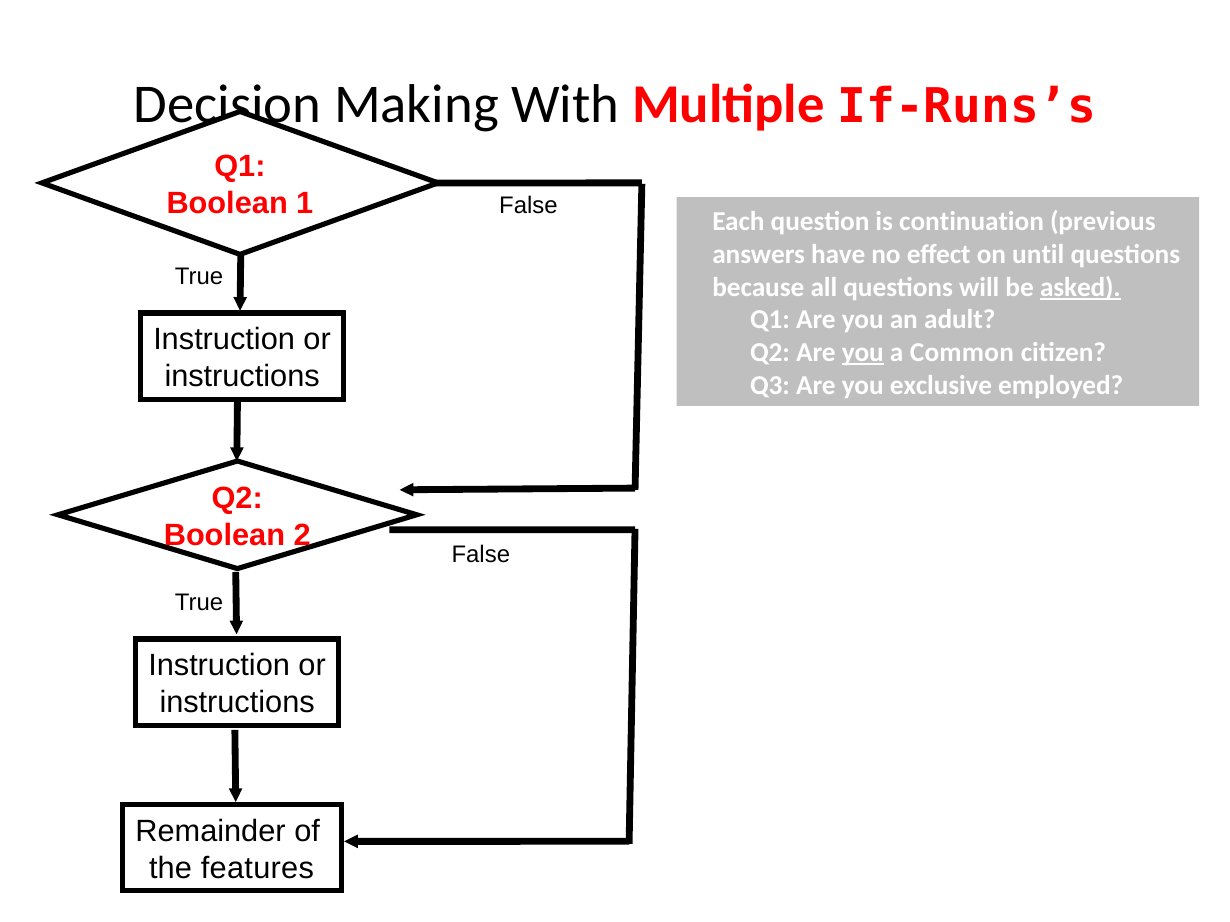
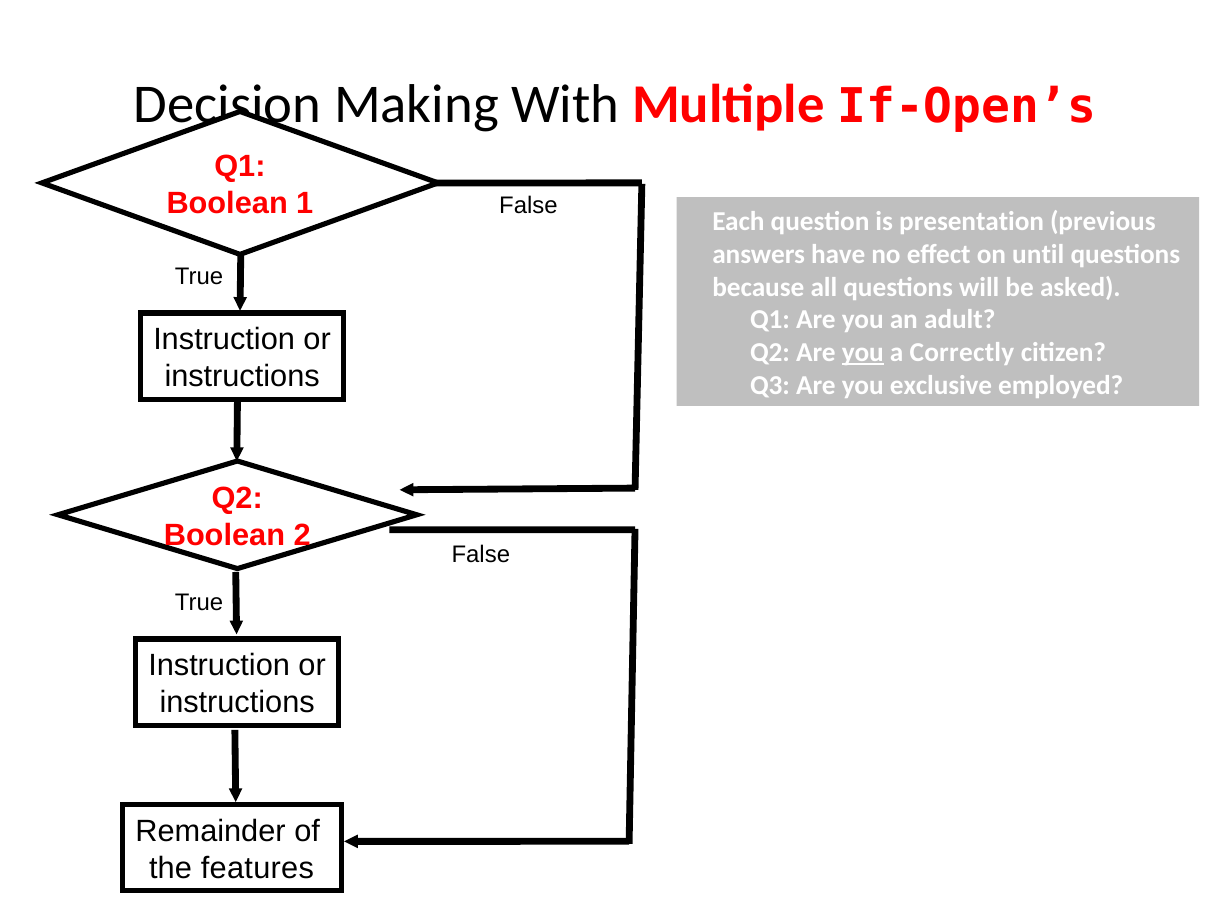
If-Runs’s: If-Runs’s -> If-Open’s
continuation: continuation -> presentation
asked underline: present -> none
Common: Common -> Correctly
